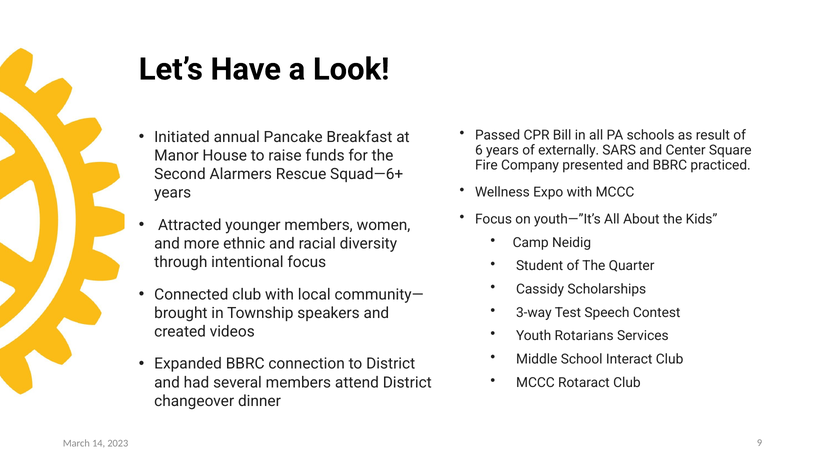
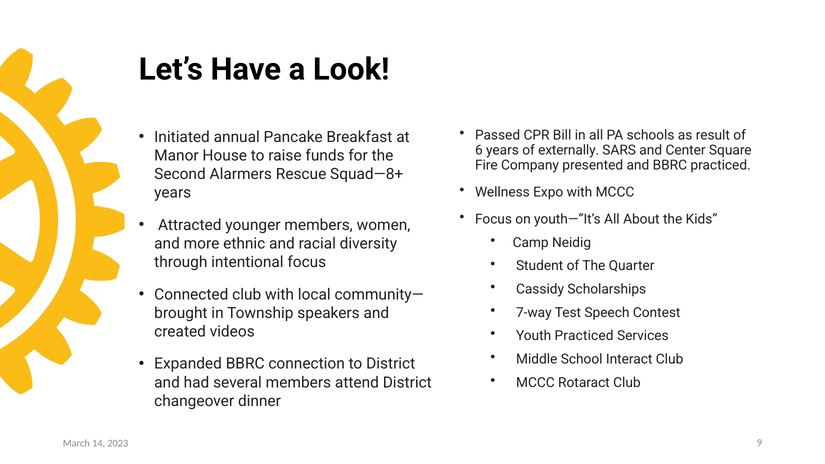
Squad—6+: Squad—6+ -> Squad—8+
3-way: 3-way -> 7-way
Youth Rotarians: Rotarians -> Practiced
